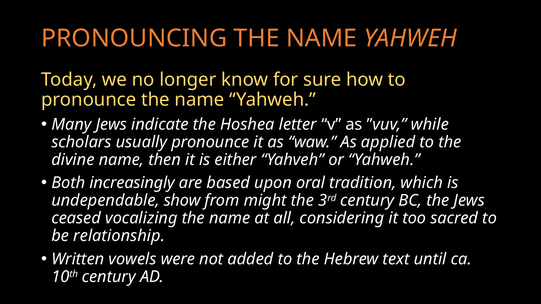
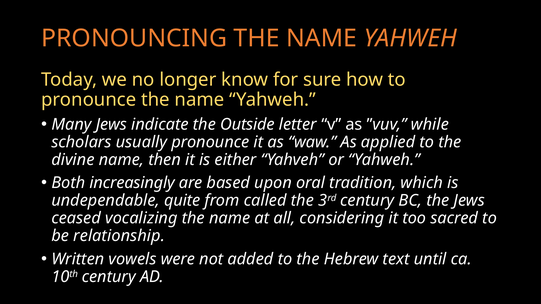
Hoshea: Hoshea -> Outside
show: show -> quite
might: might -> called
